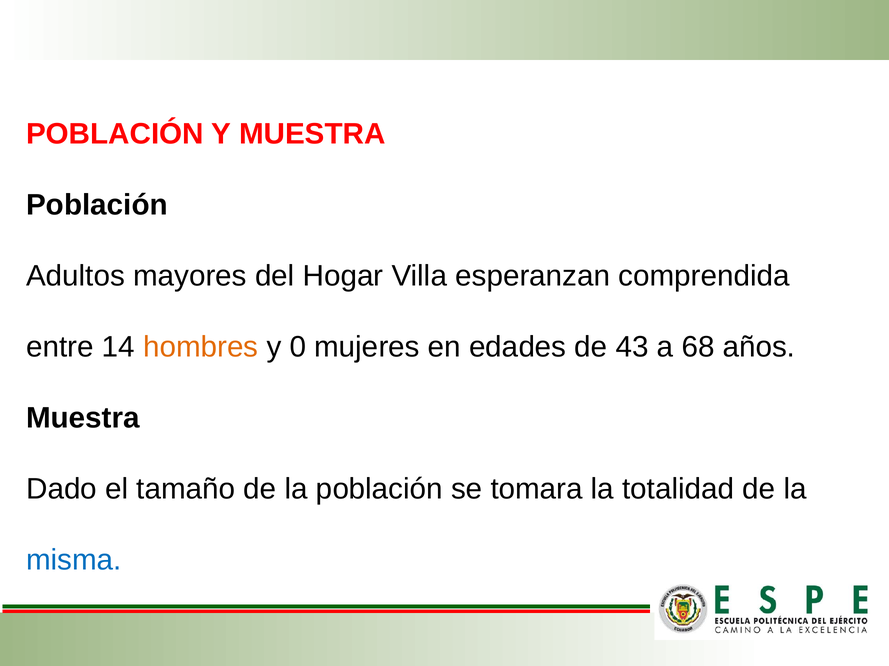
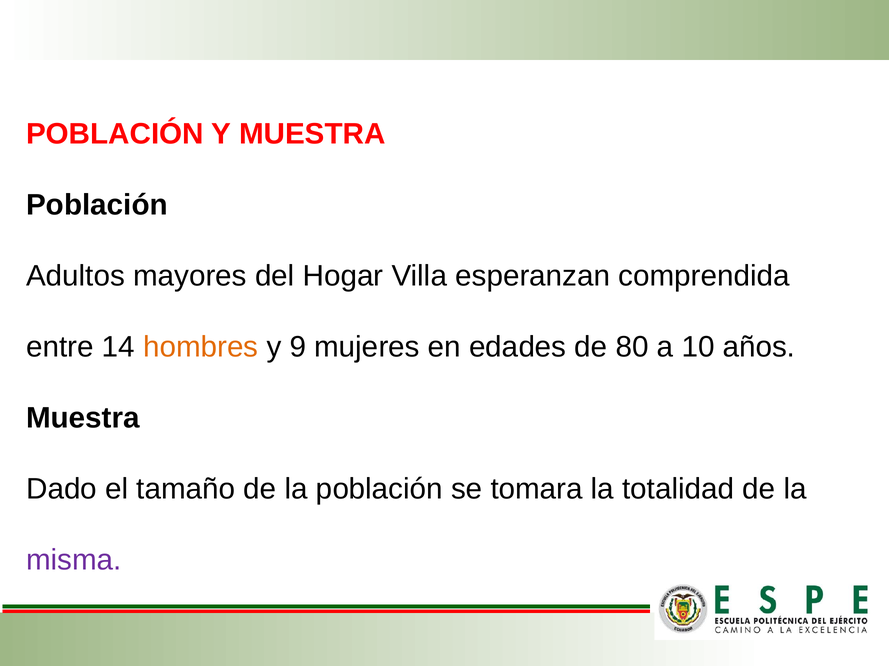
0: 0 -> 9
43: 43 -> 80
68: 68 -> 10
misma colour: blue -> purple
